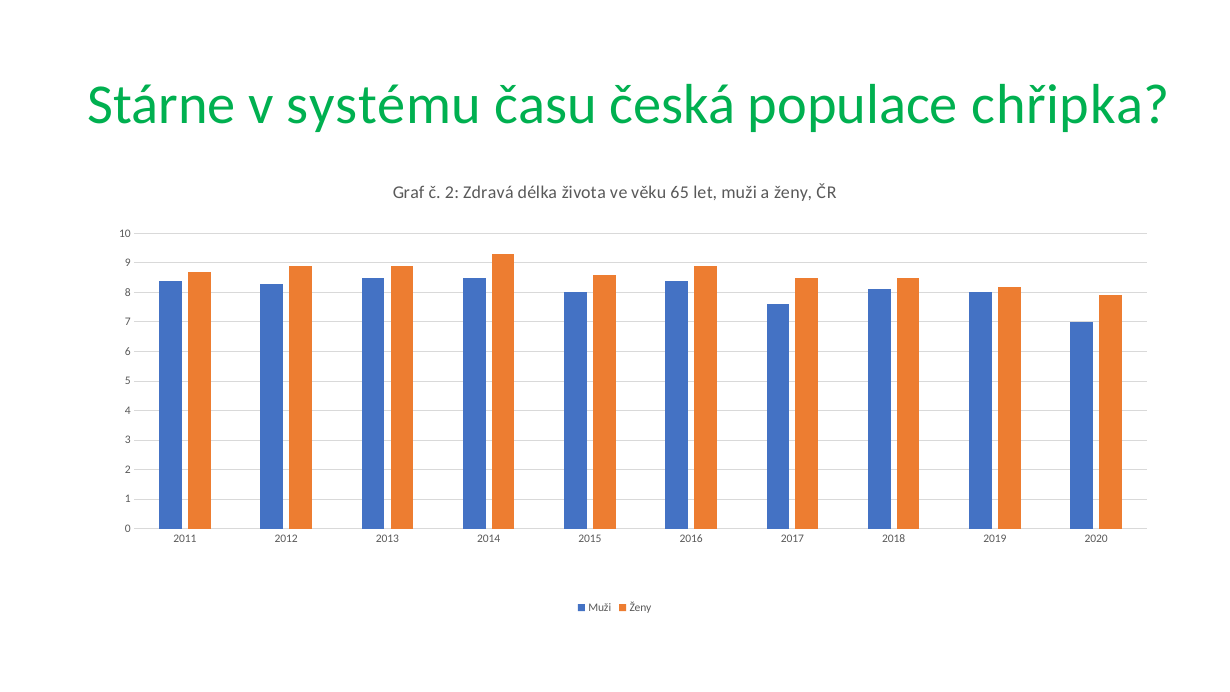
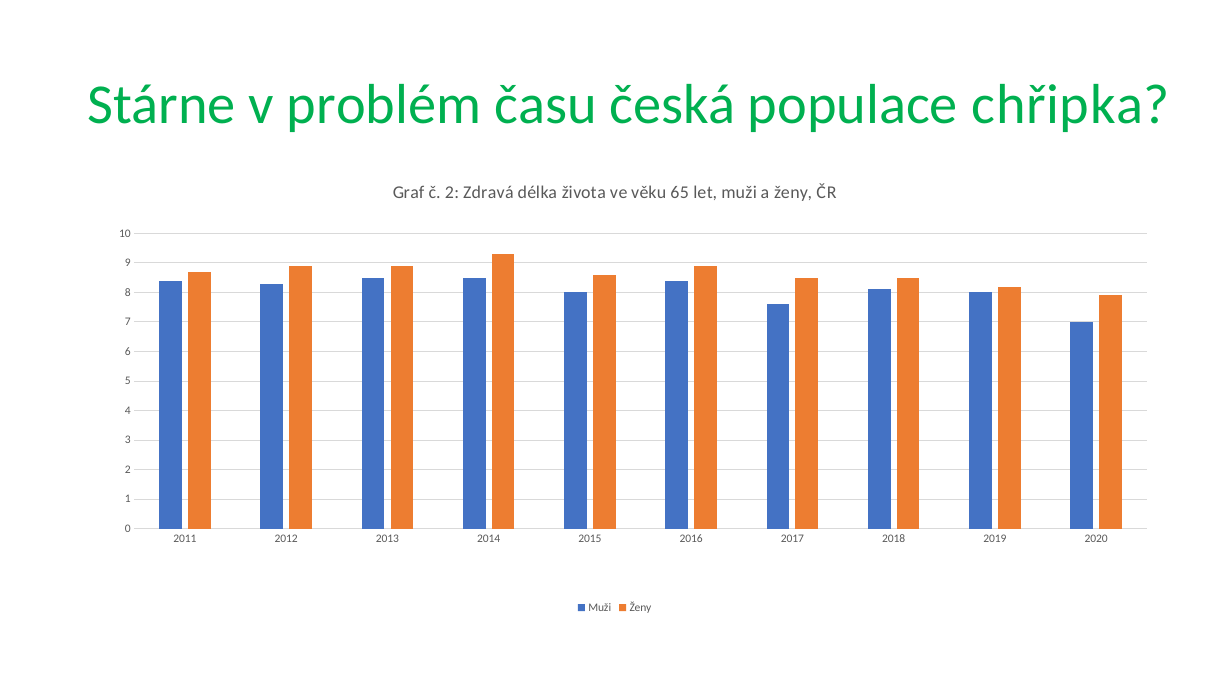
systému: systému -> problém
